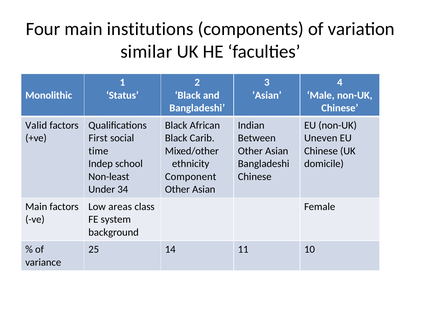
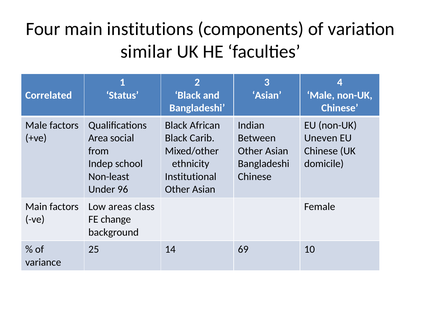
Monolithic: Monolithic -> Correlated
Valid at (36, 125): Valid -> Male
First: First -> Area
time: time -> from
Component: Component -> Institutional
34: 34 -> 96
system: system -> change
11: 11 -> 69
